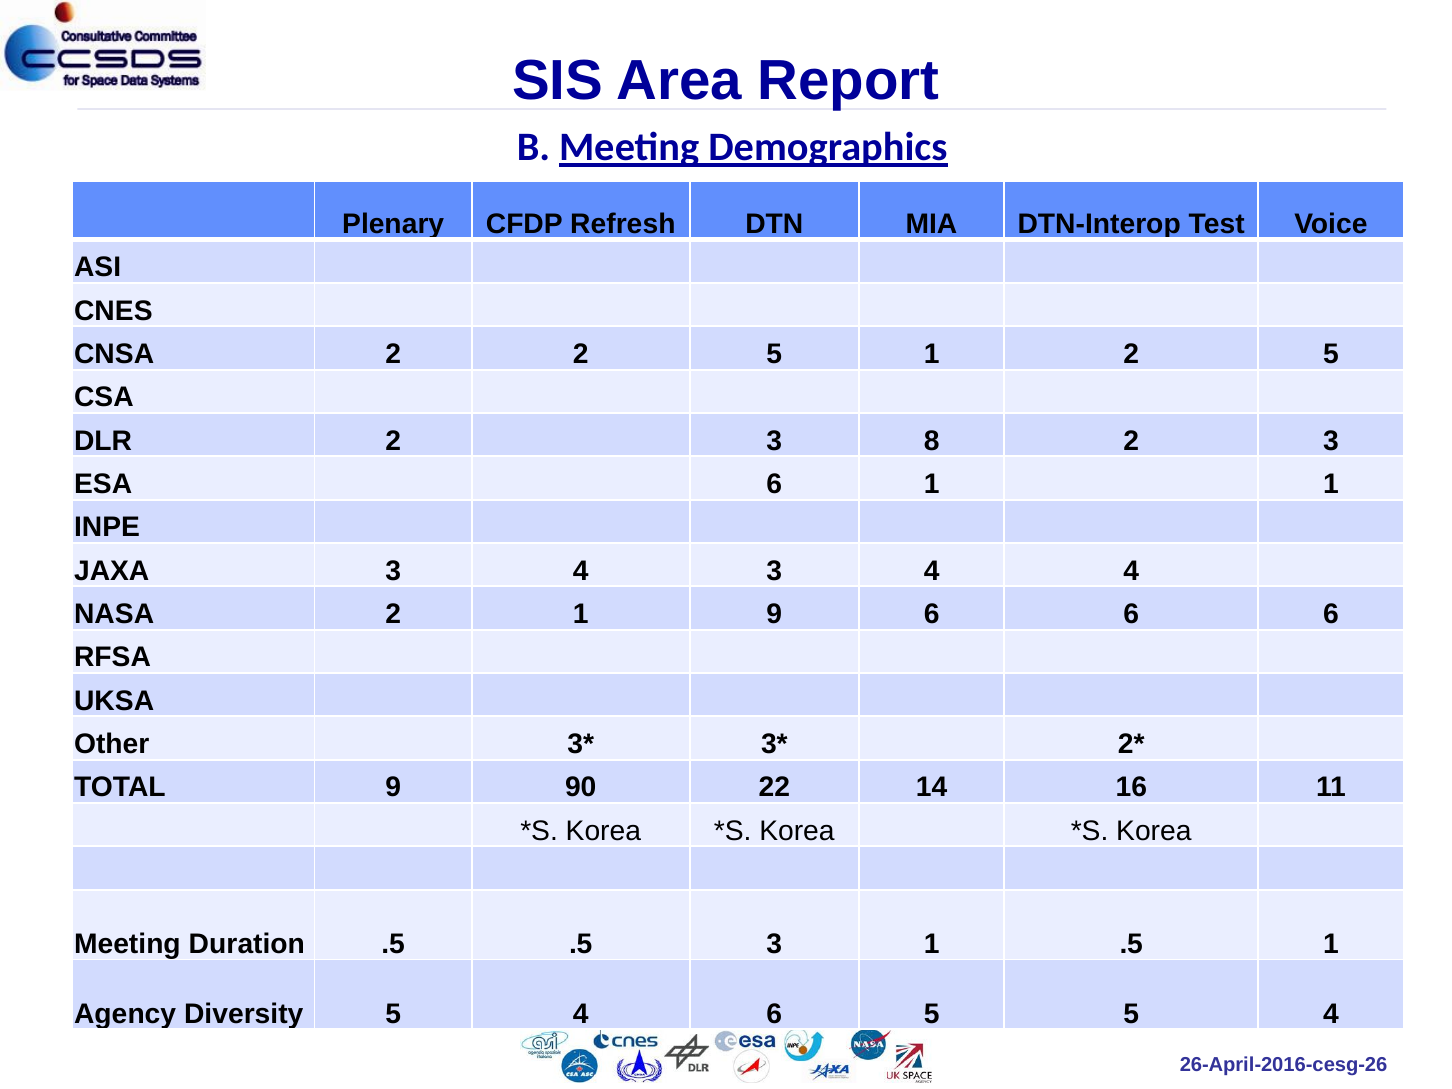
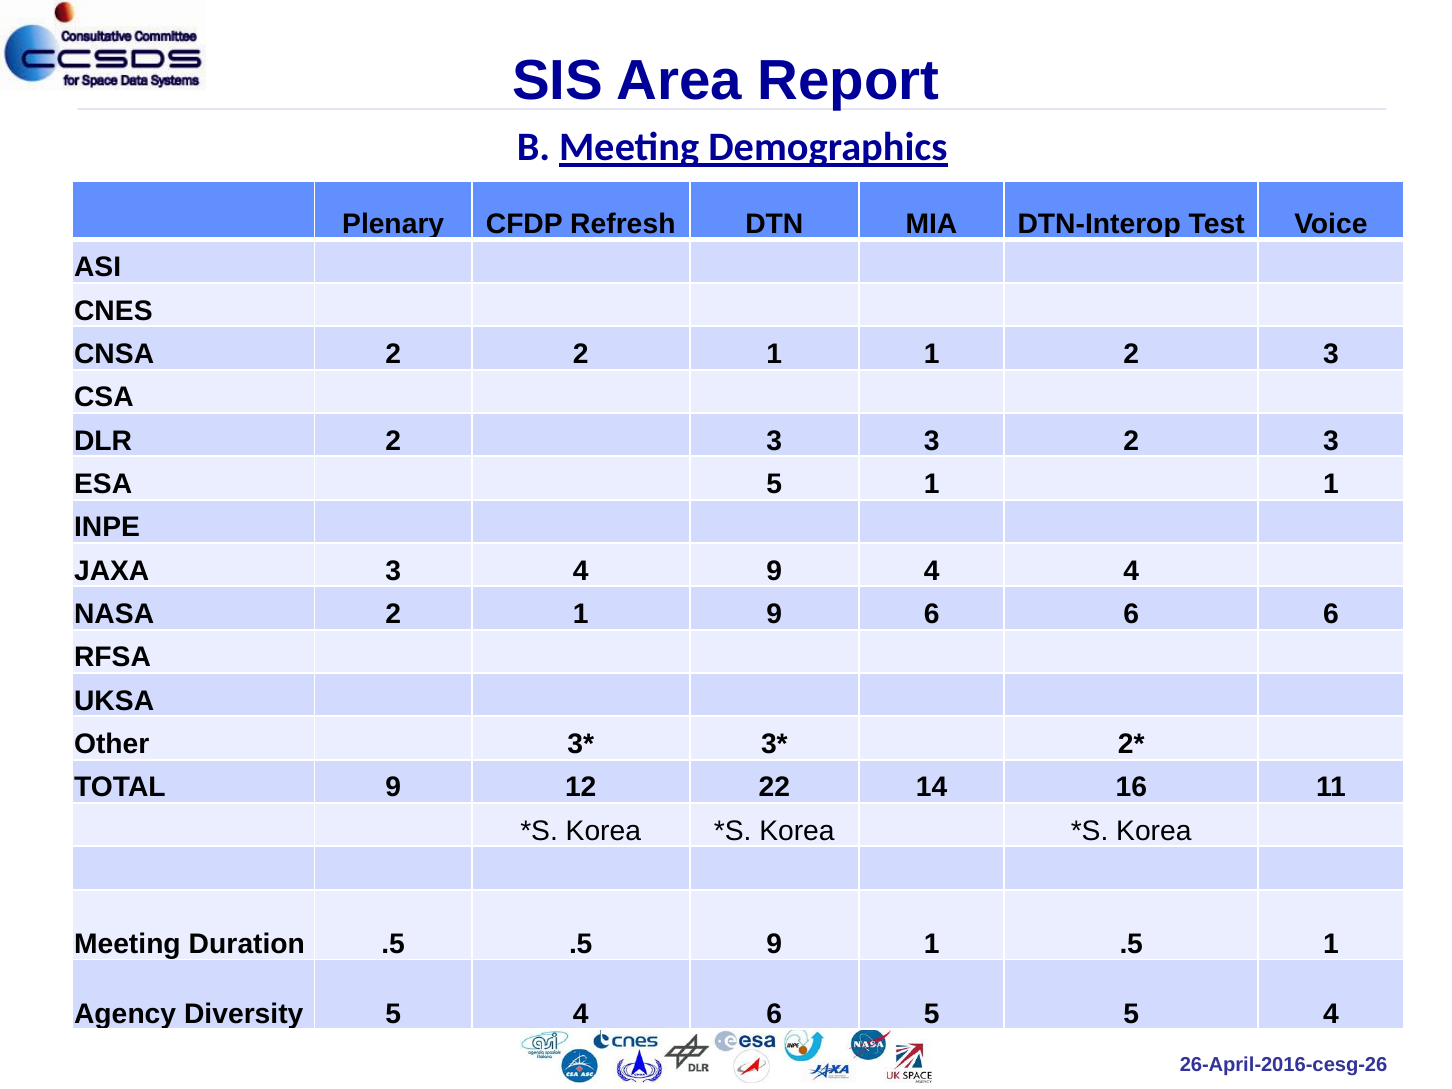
2 2 5: 5 -> 1
1 2 5: 5 -> 3
3 8: 8 -> 3
ESA 6: 6 -> 5
4 3: 3 -> 9
90: 90 -> 12
.5 3: 3 -> 9
